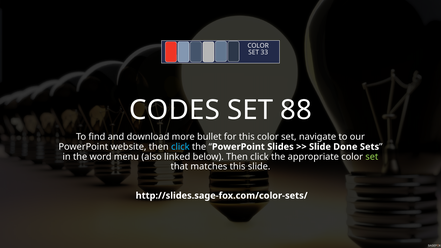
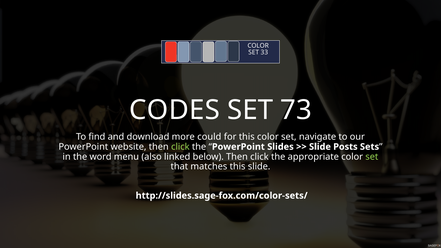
88: 88 -> 73
bullet: bullet -> could
click at (180, 147) colour: light blue -> light green
Done: Done -> Posts
